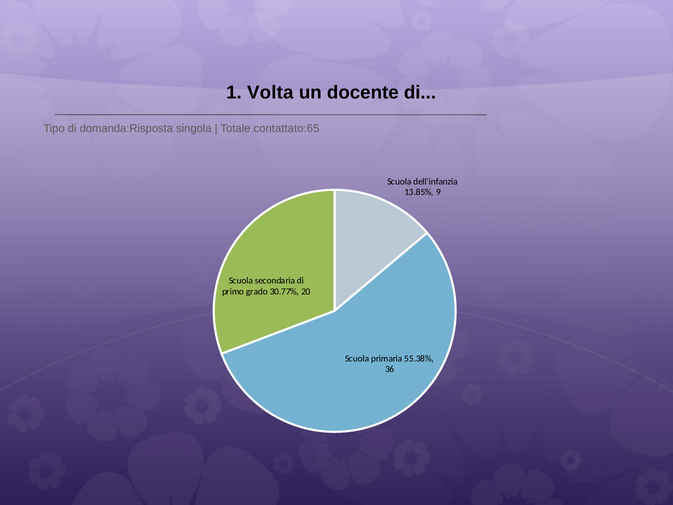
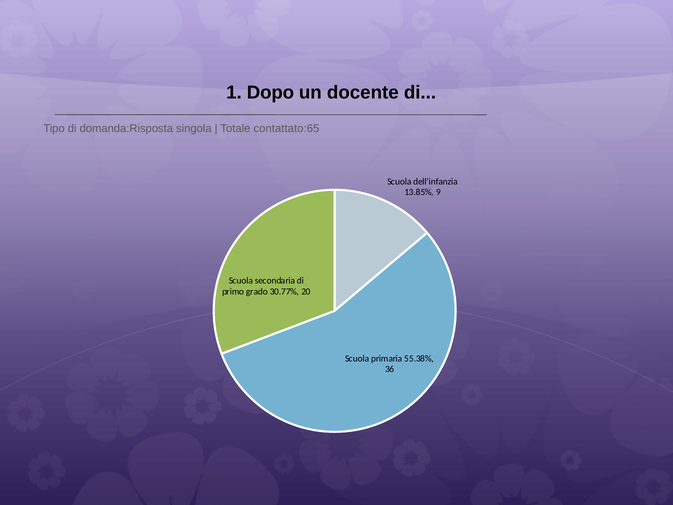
Volta: Volta -> Dopo
